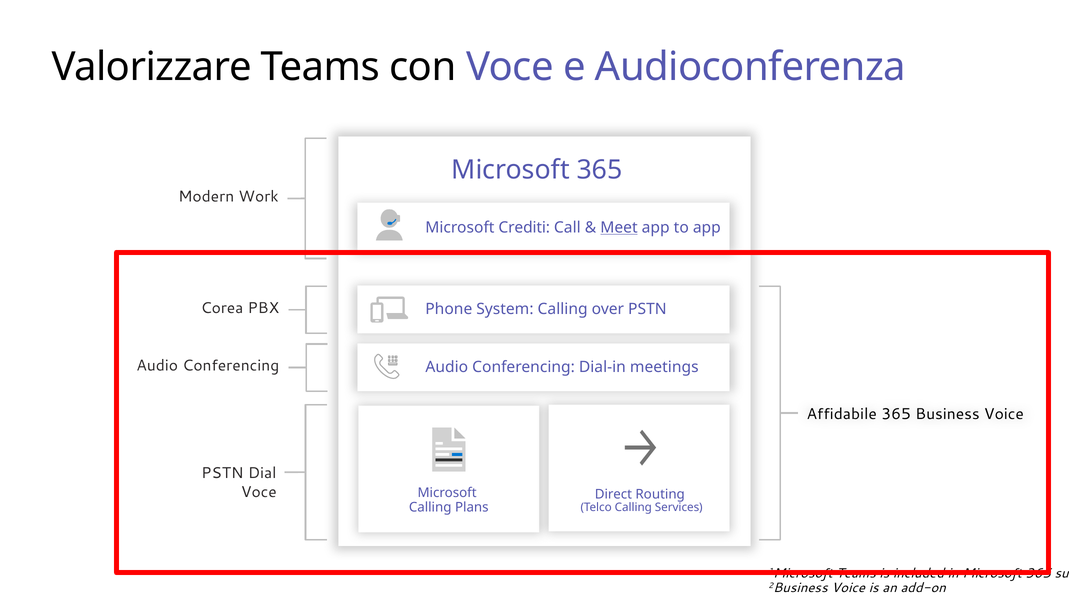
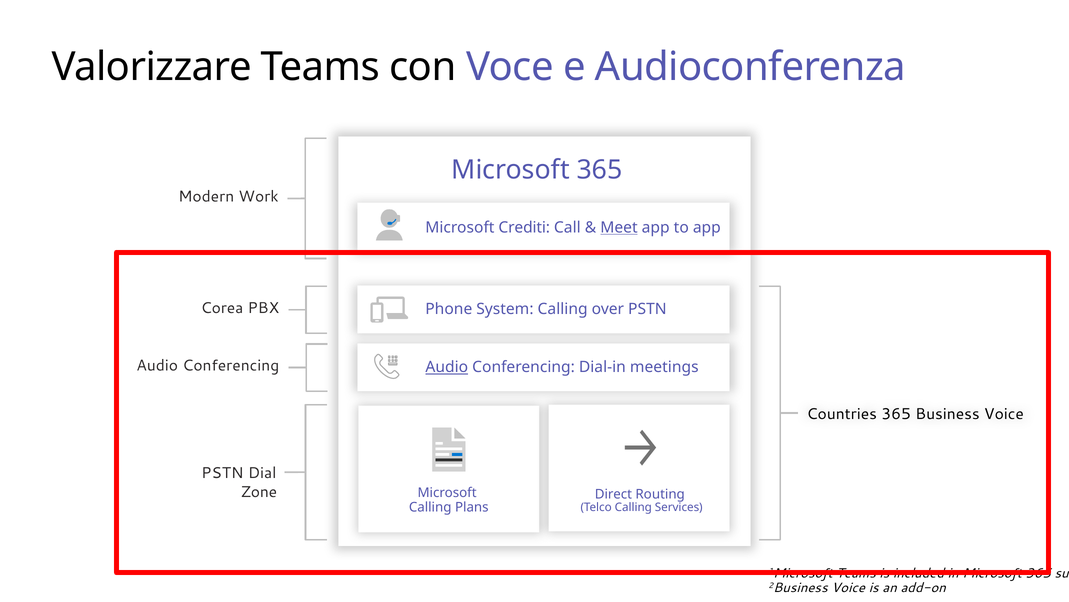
Audio at (447, 367) underline: none -> present
Affidabile: Affidabile -> Countries
Voce at (259, 491): Voce -> Zone
